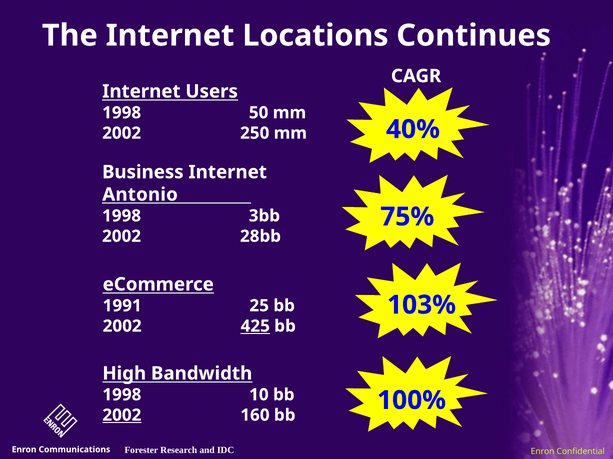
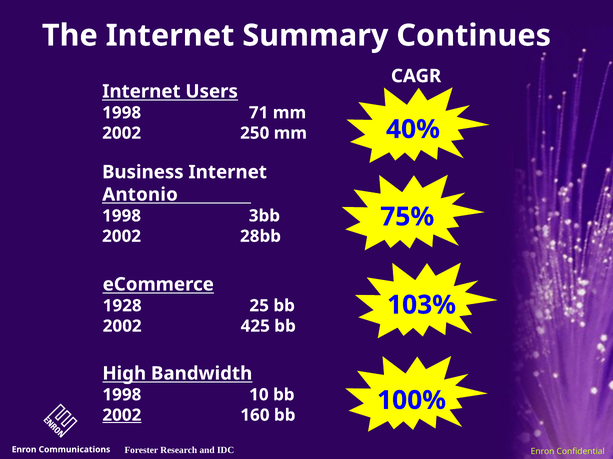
Locations: Locations -> Summary
50: 50 -> 71
1991: 1991 -> 1928
425 underline: present -> none
